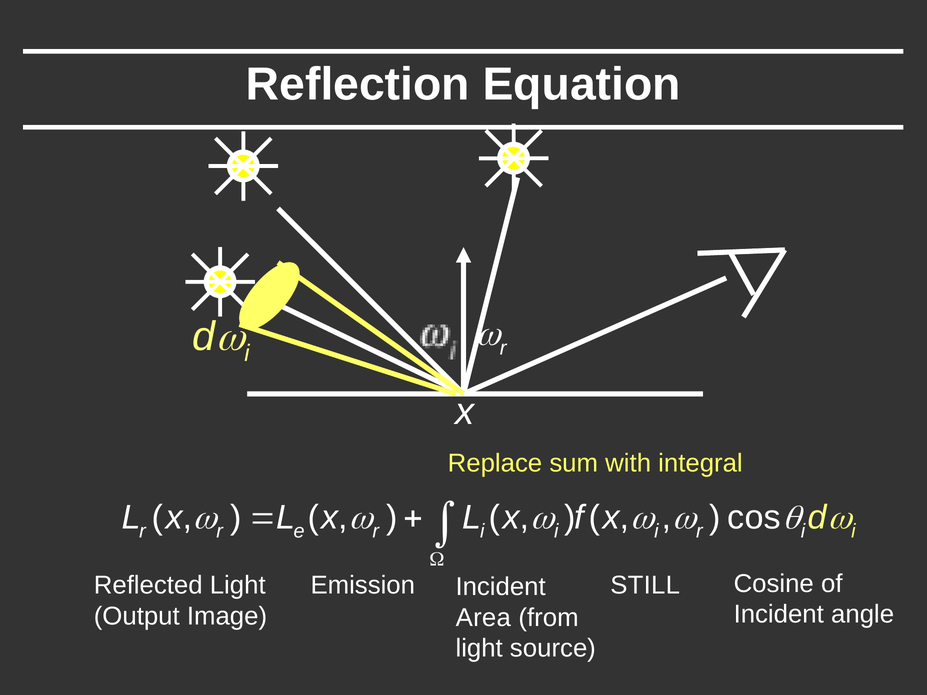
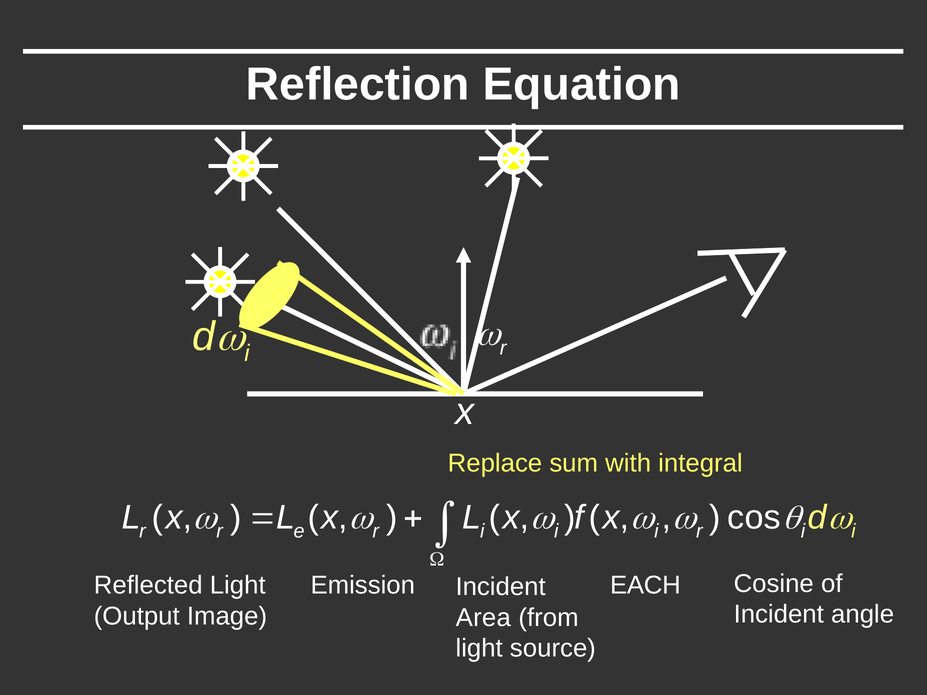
STILL: STILL -> EACH
